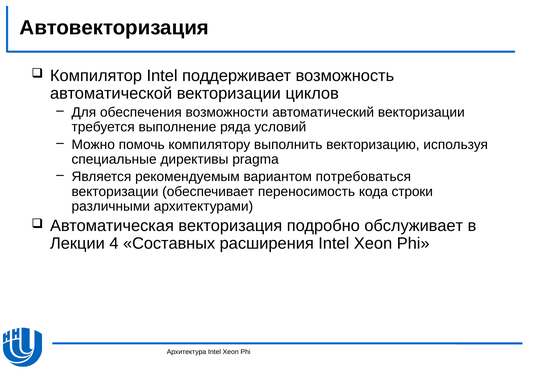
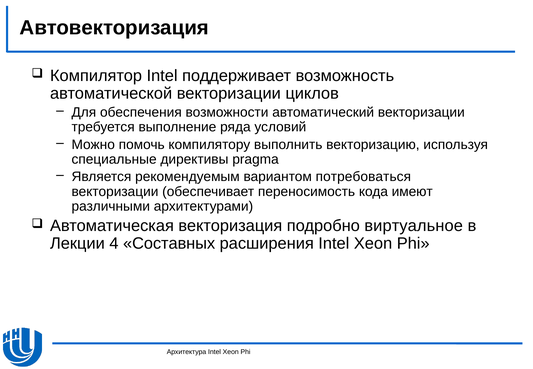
строки: строки -> имеют
обслуживает: обслуживает -> виртуальное
